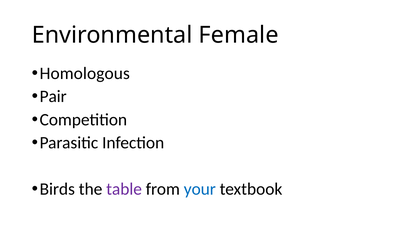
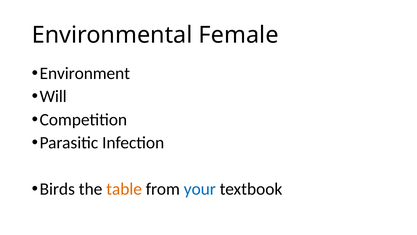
Homologous: Homologous -> Environment
Pair: Pair -> Will
table colour: purple -> orange
